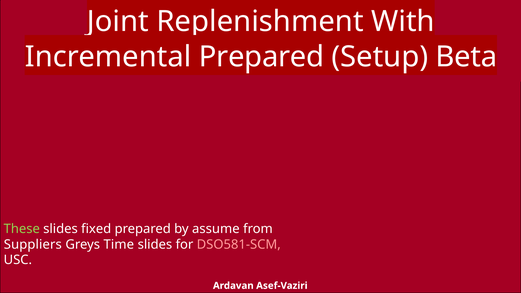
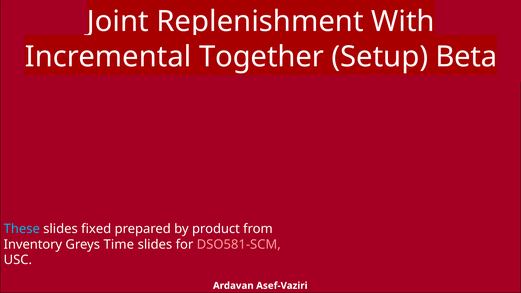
Incremental Prepared: Prepared -> Together
These colour: light green -> light blue
assume: assume -> product
Suppliers: Suppliers -> Inventory
